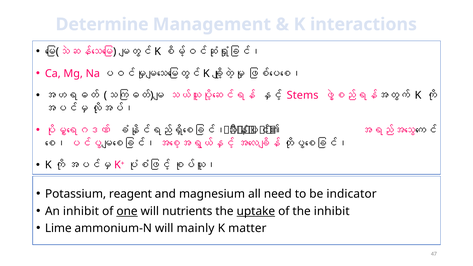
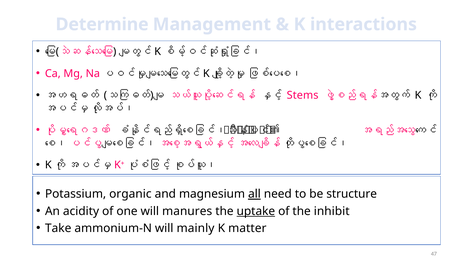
reagent: reagent -> organic
all underline: none -> present
indicator: indicator -> structure
An inhibit: inhibit -> acidity
one underline: present -> none
nutrients: nutrients -> manures
Lime: Lime -> Take
